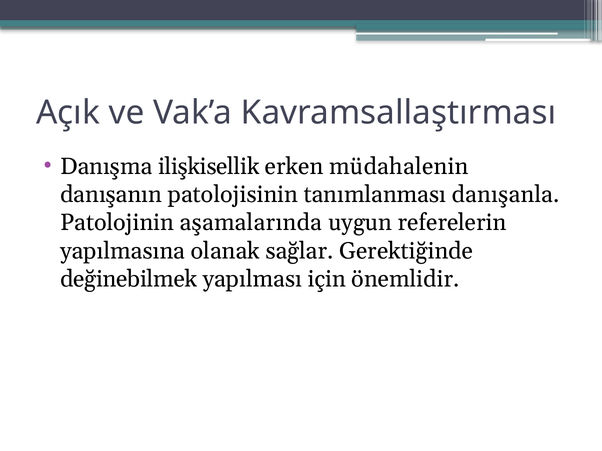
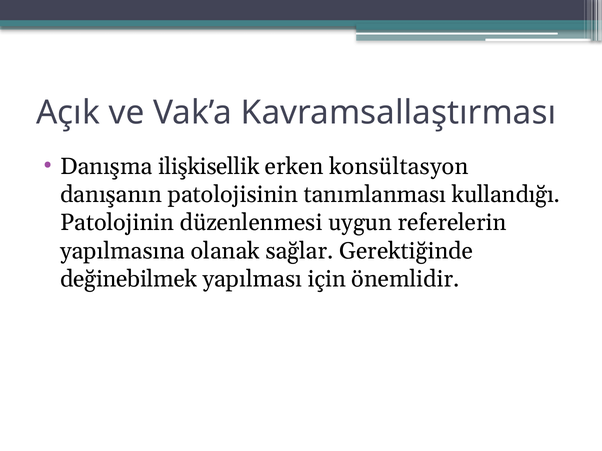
müdahalenin: müdahalenin -> konsültasyon
danışanla: danışanla -> kullandığı
aşamalarında: aşamalarında -> düzenlenmesi
